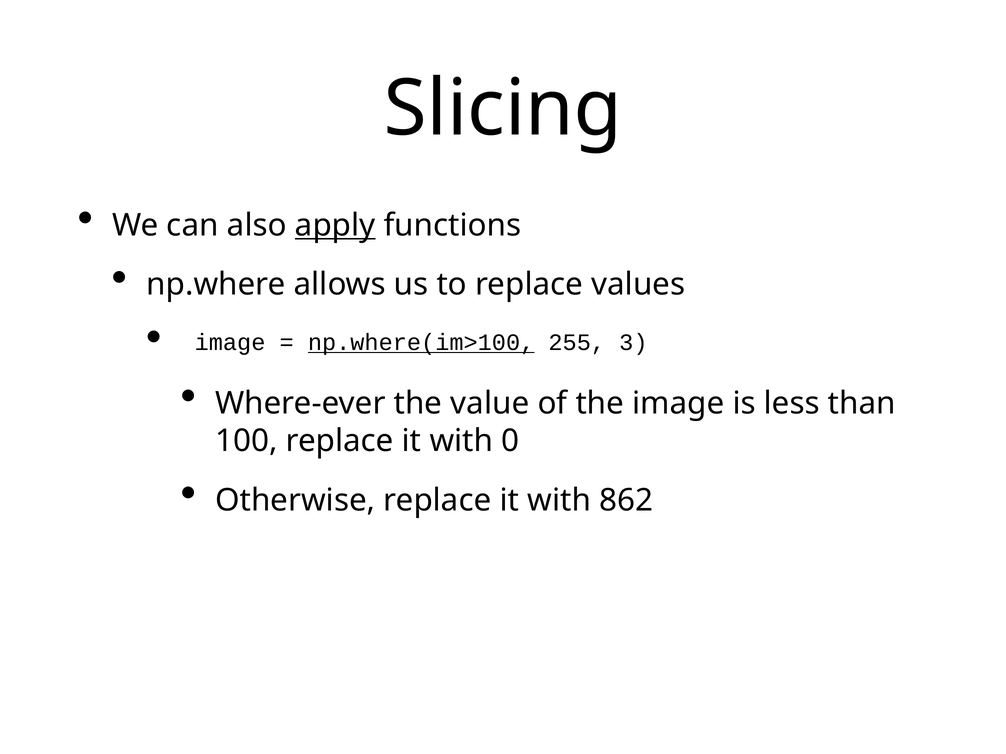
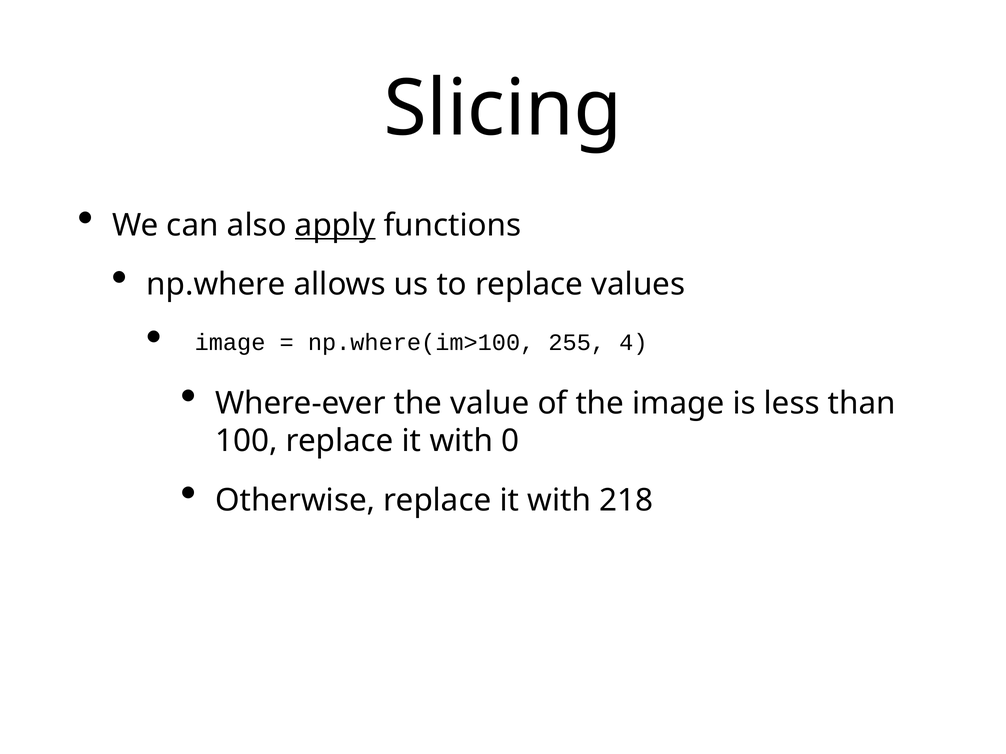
np.where(im>100 underline: present -> none
3: 3 -> 4
862: 862 -> 218
